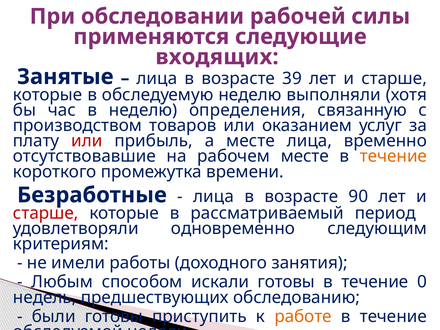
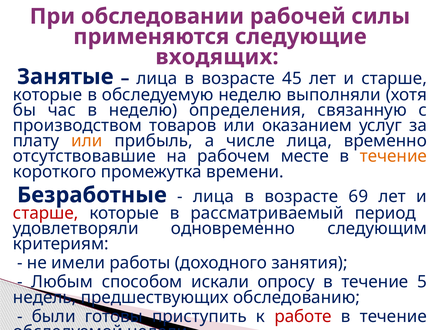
39: 39 -> 45
или at (87, 141) colour: red -> orange
а месте: месте -> числе
90: 90 -> 69
искали готовы: готовы -> опросу
0: 0 -> 5
работе colour: orange -> red
